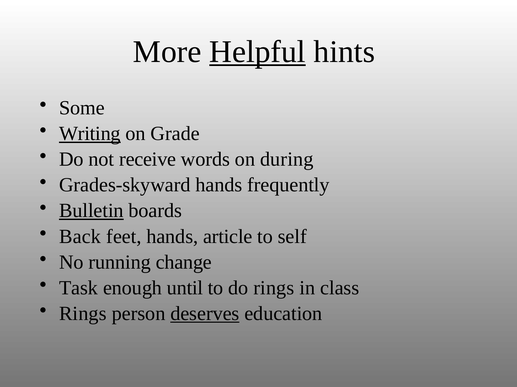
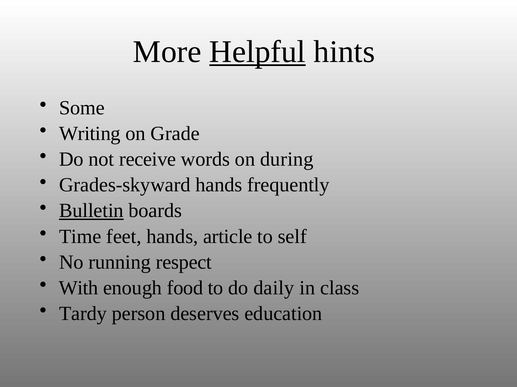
Writing underline: present -> none
Back: Back -> Time
change: change -> respect
Task: Task -> With
until: until -> food
do rings: rings -> daily
Rings at (83, 314): Rings -> Tardy
deserves underline: present -> none
